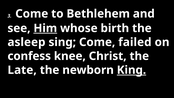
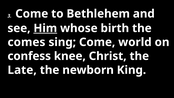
asleep: asleep -> comes
failed: failed -> world
King underline: present -> none
